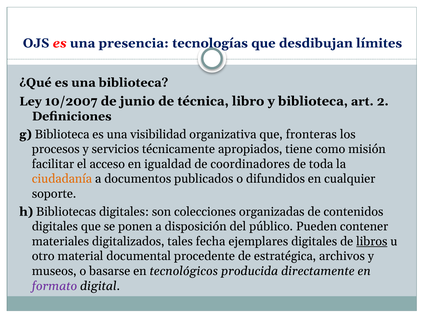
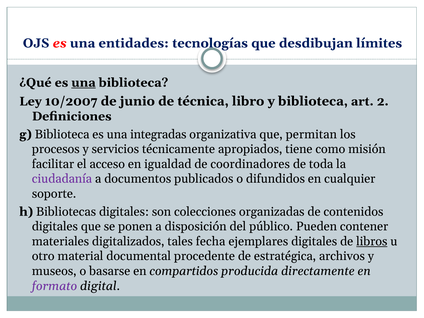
presencia: presencia -> entidades
una at (83, 83) underline: none -> present
visibilidad: visibilidad -> integradas
fronteras: fronteras -> permitan
ciudadanía colour: orange -> purple
tecnológicos: tecnológicos -> compartidos
